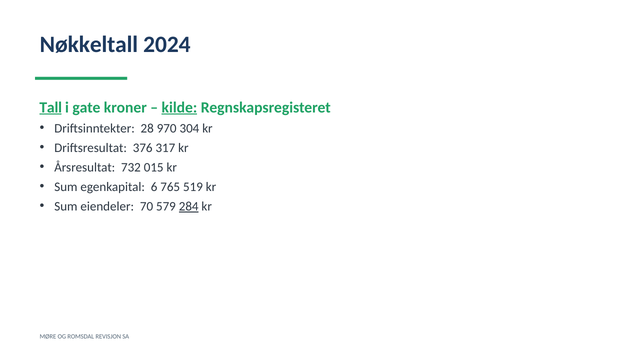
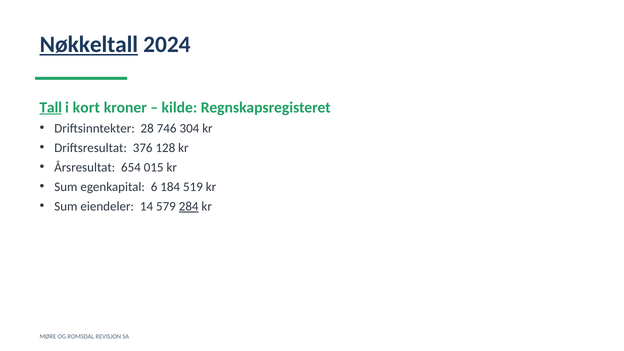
Nøkkeltall underline: none -> present
gate: gate -> kort
kilde underline: present -> none
970: 970 -> 746
317: 317 -> 128
732: 732 -> 654
765: 765 -> 184
70: 70 -> 14
